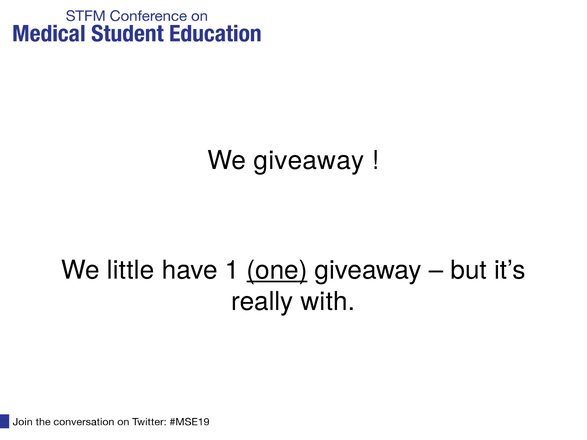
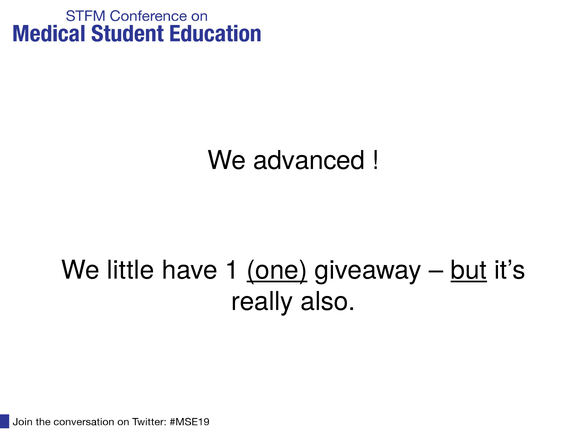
We giveaway: giveaway -> advanced
but underline: none -> present
with: with -> also
